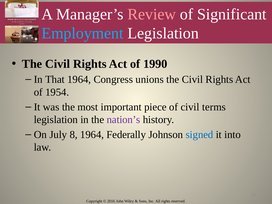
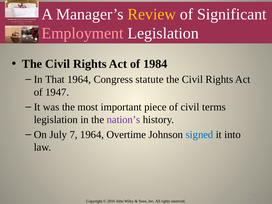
Review colour: pink -> yellow
Employment colour: light blue -> pink
1990: 1990 -> 1984
unions: unions -> statute
1954: 1954 -> 1947
8: 8 -> 7
Federally: Federally -> Overtime
